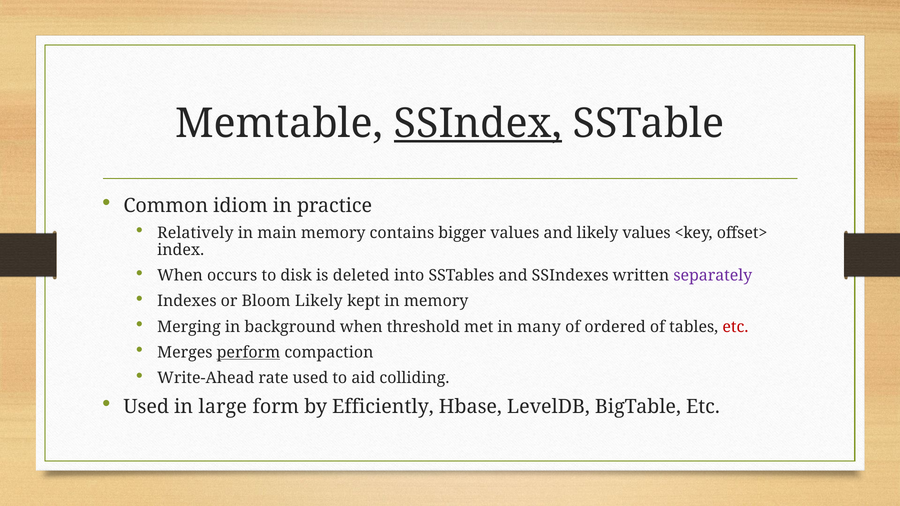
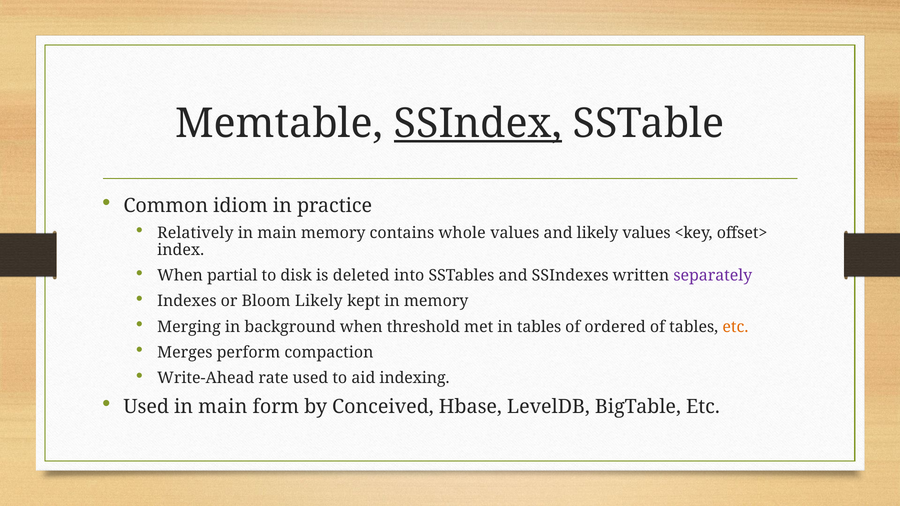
bigger: bigger -> whole
occurs: occurs -> partial
in many: many -> tables
etc at (735, 327) colour: red -> orange
perform underline: present -> none
colliding: colliding -> indexing
Used in large: large -> main
Efficiently: Efficiently -> Conceived
